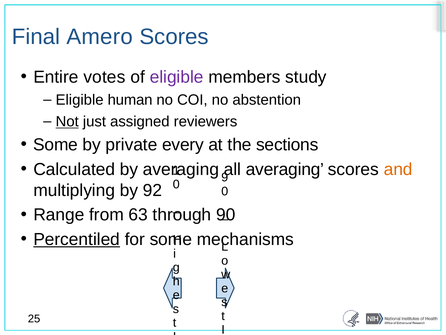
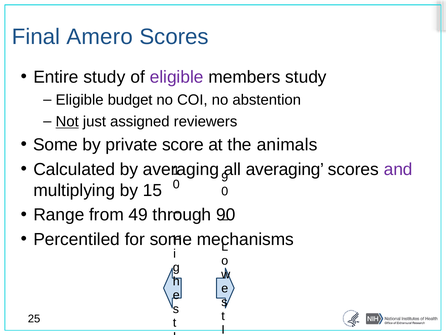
Entire votes: votes -> study
human: human -> budget
every: every -> score
sections: sections -> animals
and colour: orange -> purple
92: 92 -> 15
63: 63 -> 49
Percentiled underline: present -> none
